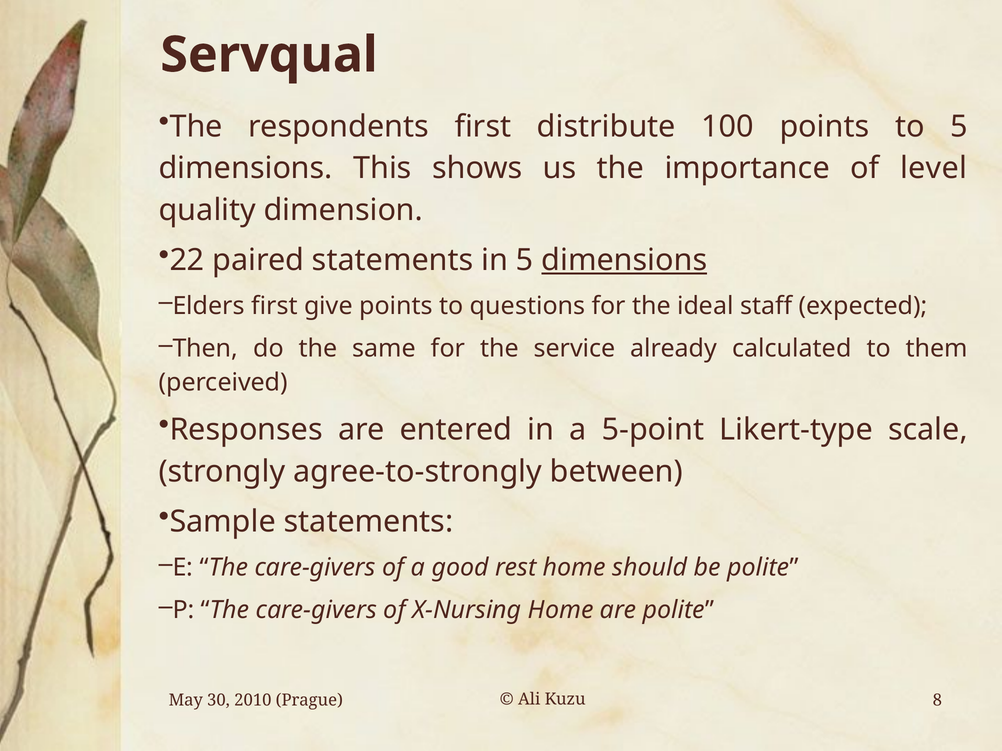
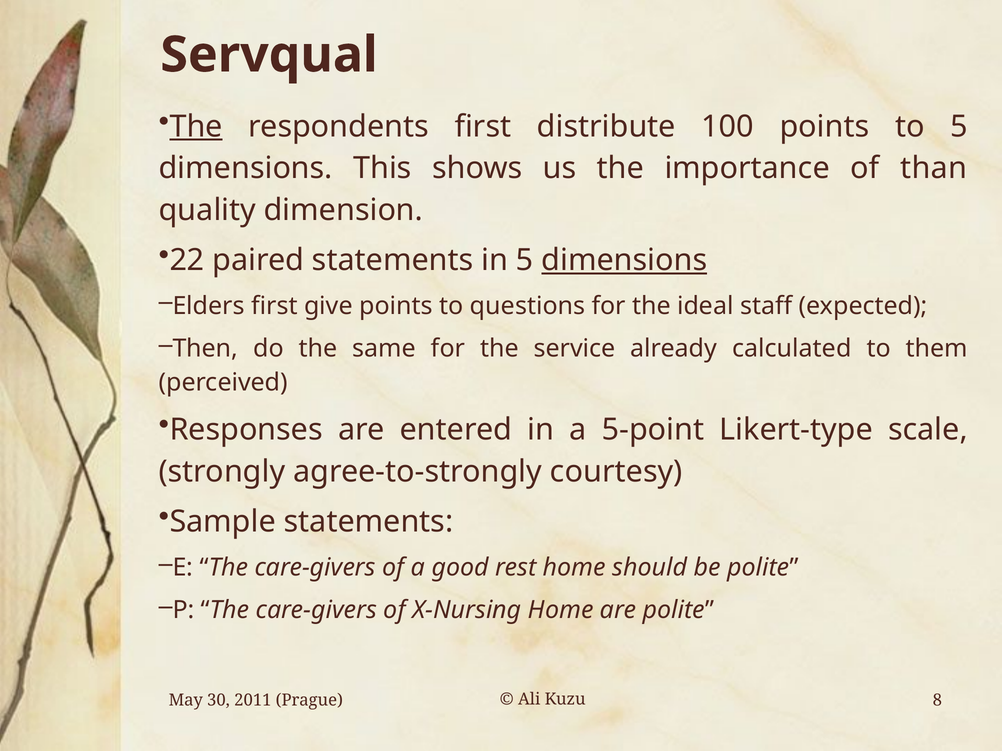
The at (196, 127) underline: none -> present
level: level -> than
between: between -> courtesy
2010: 2010 -> 2011
